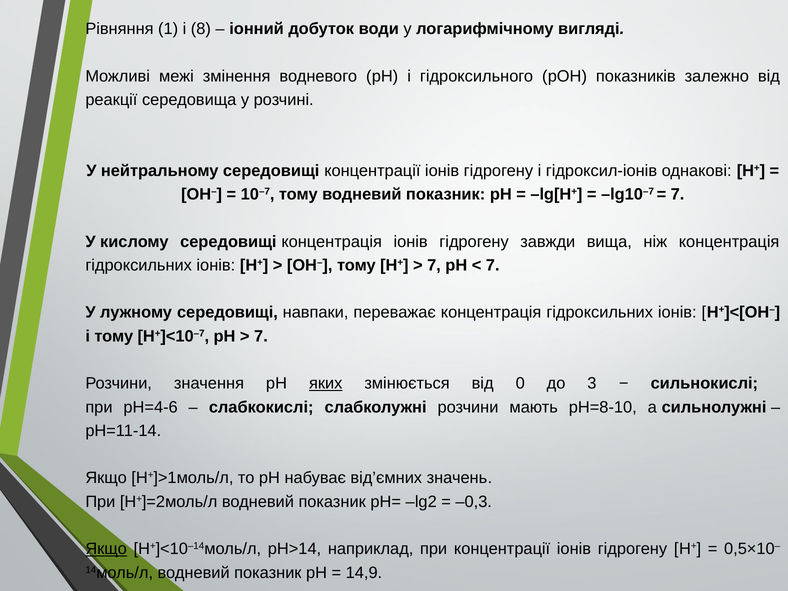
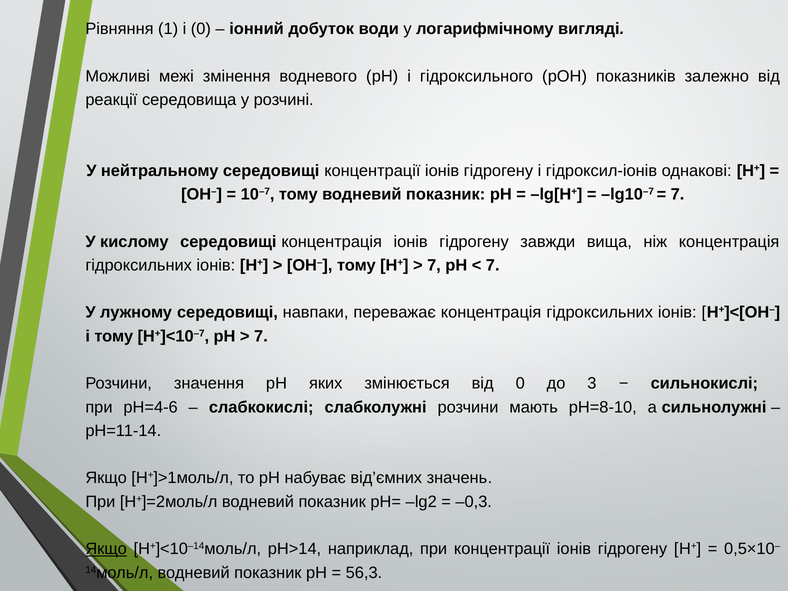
і 8: 8 -> 0
яких underline: present -> none
14,9: 14,9 -> 56,3
